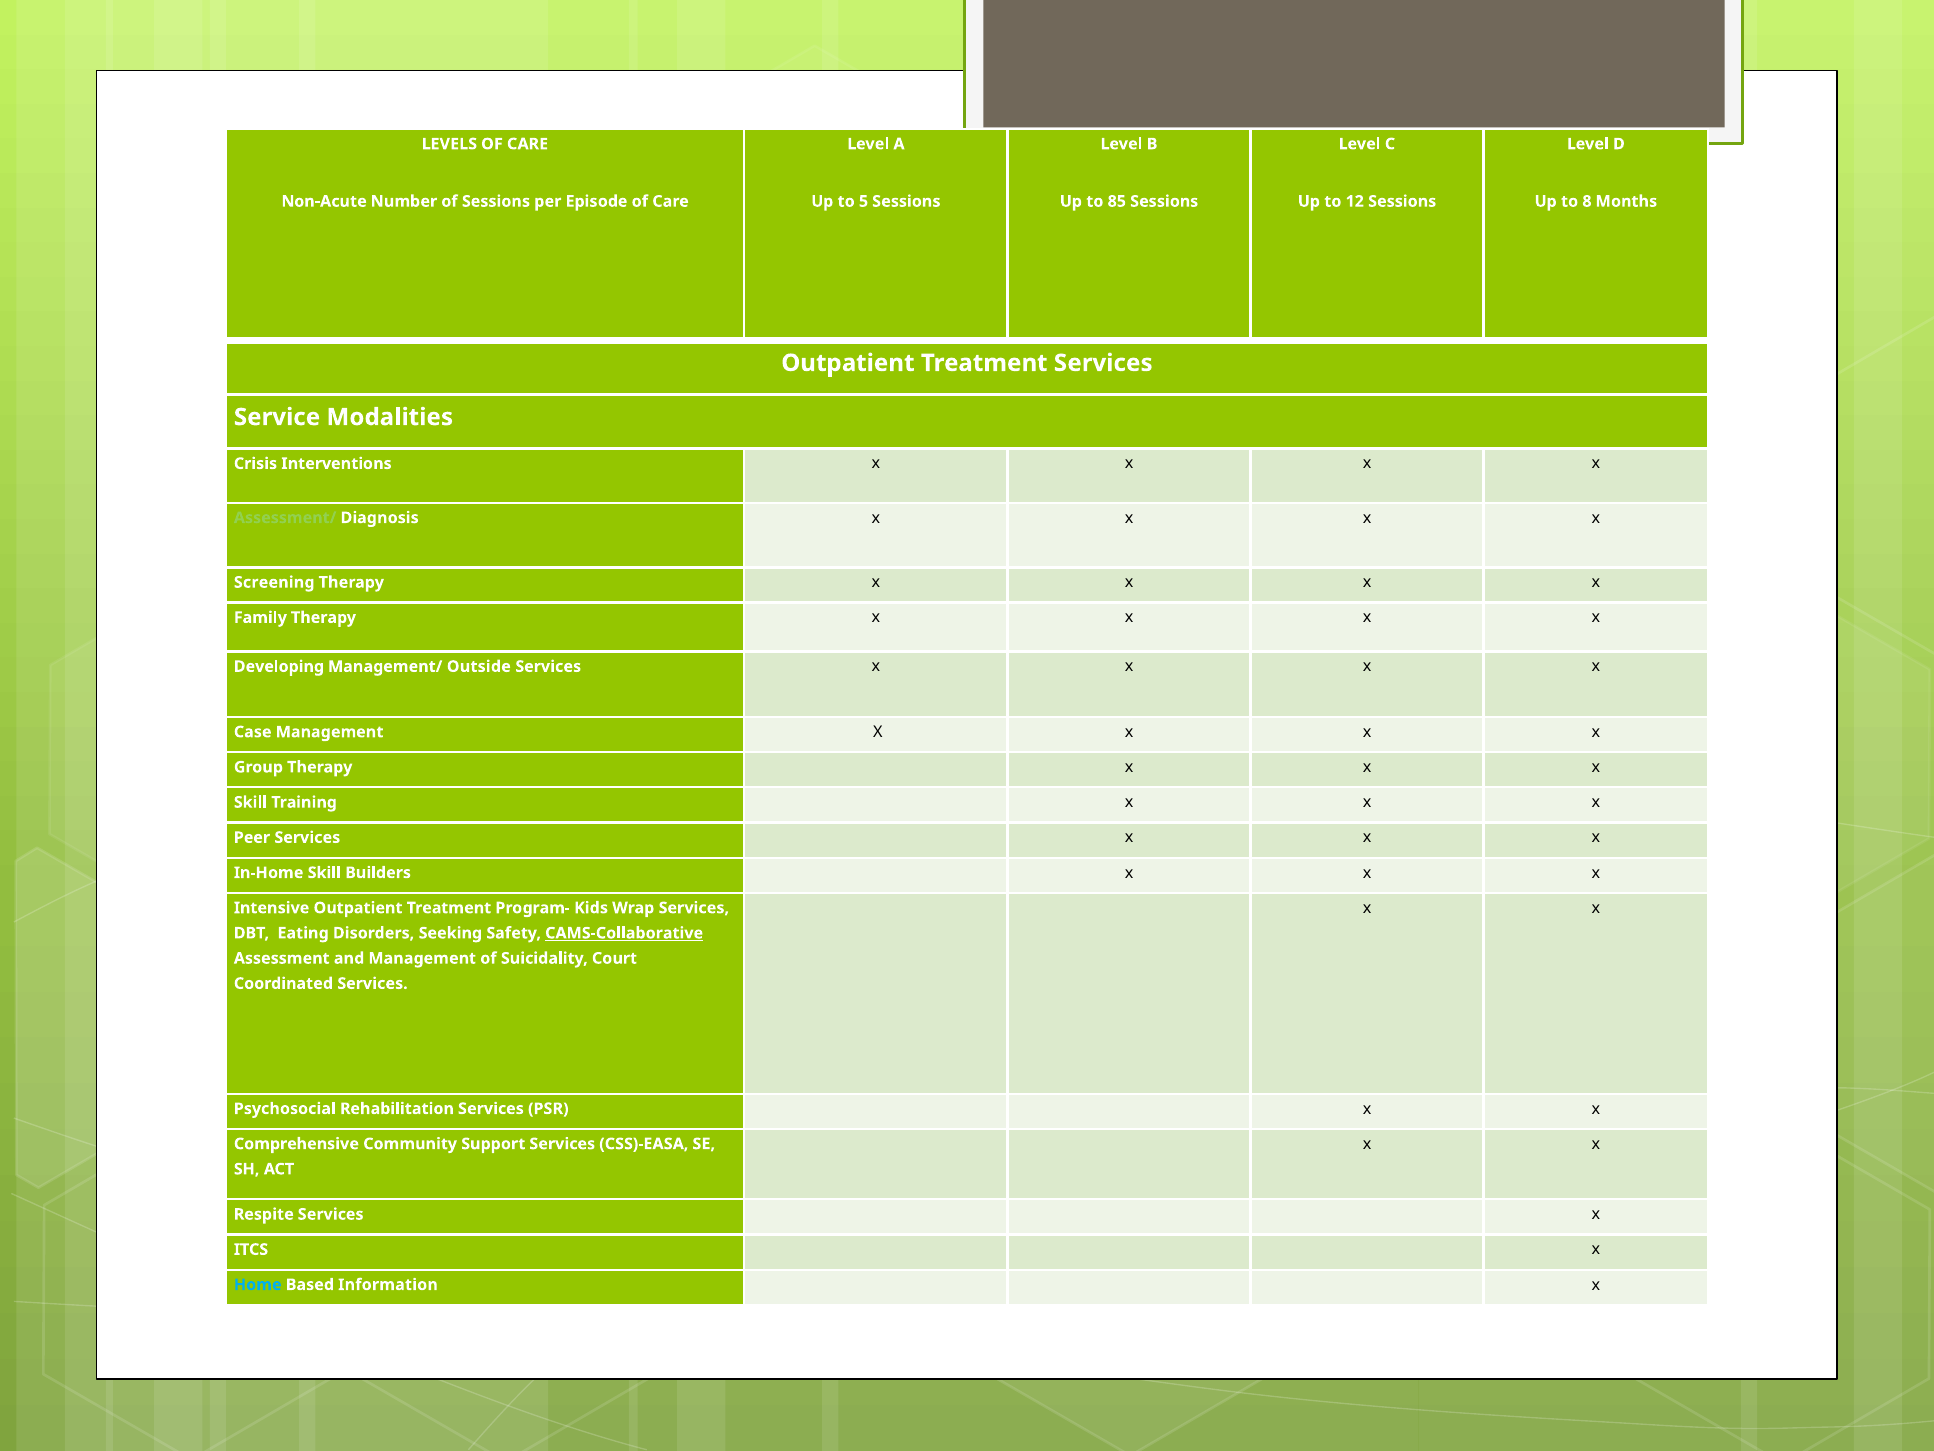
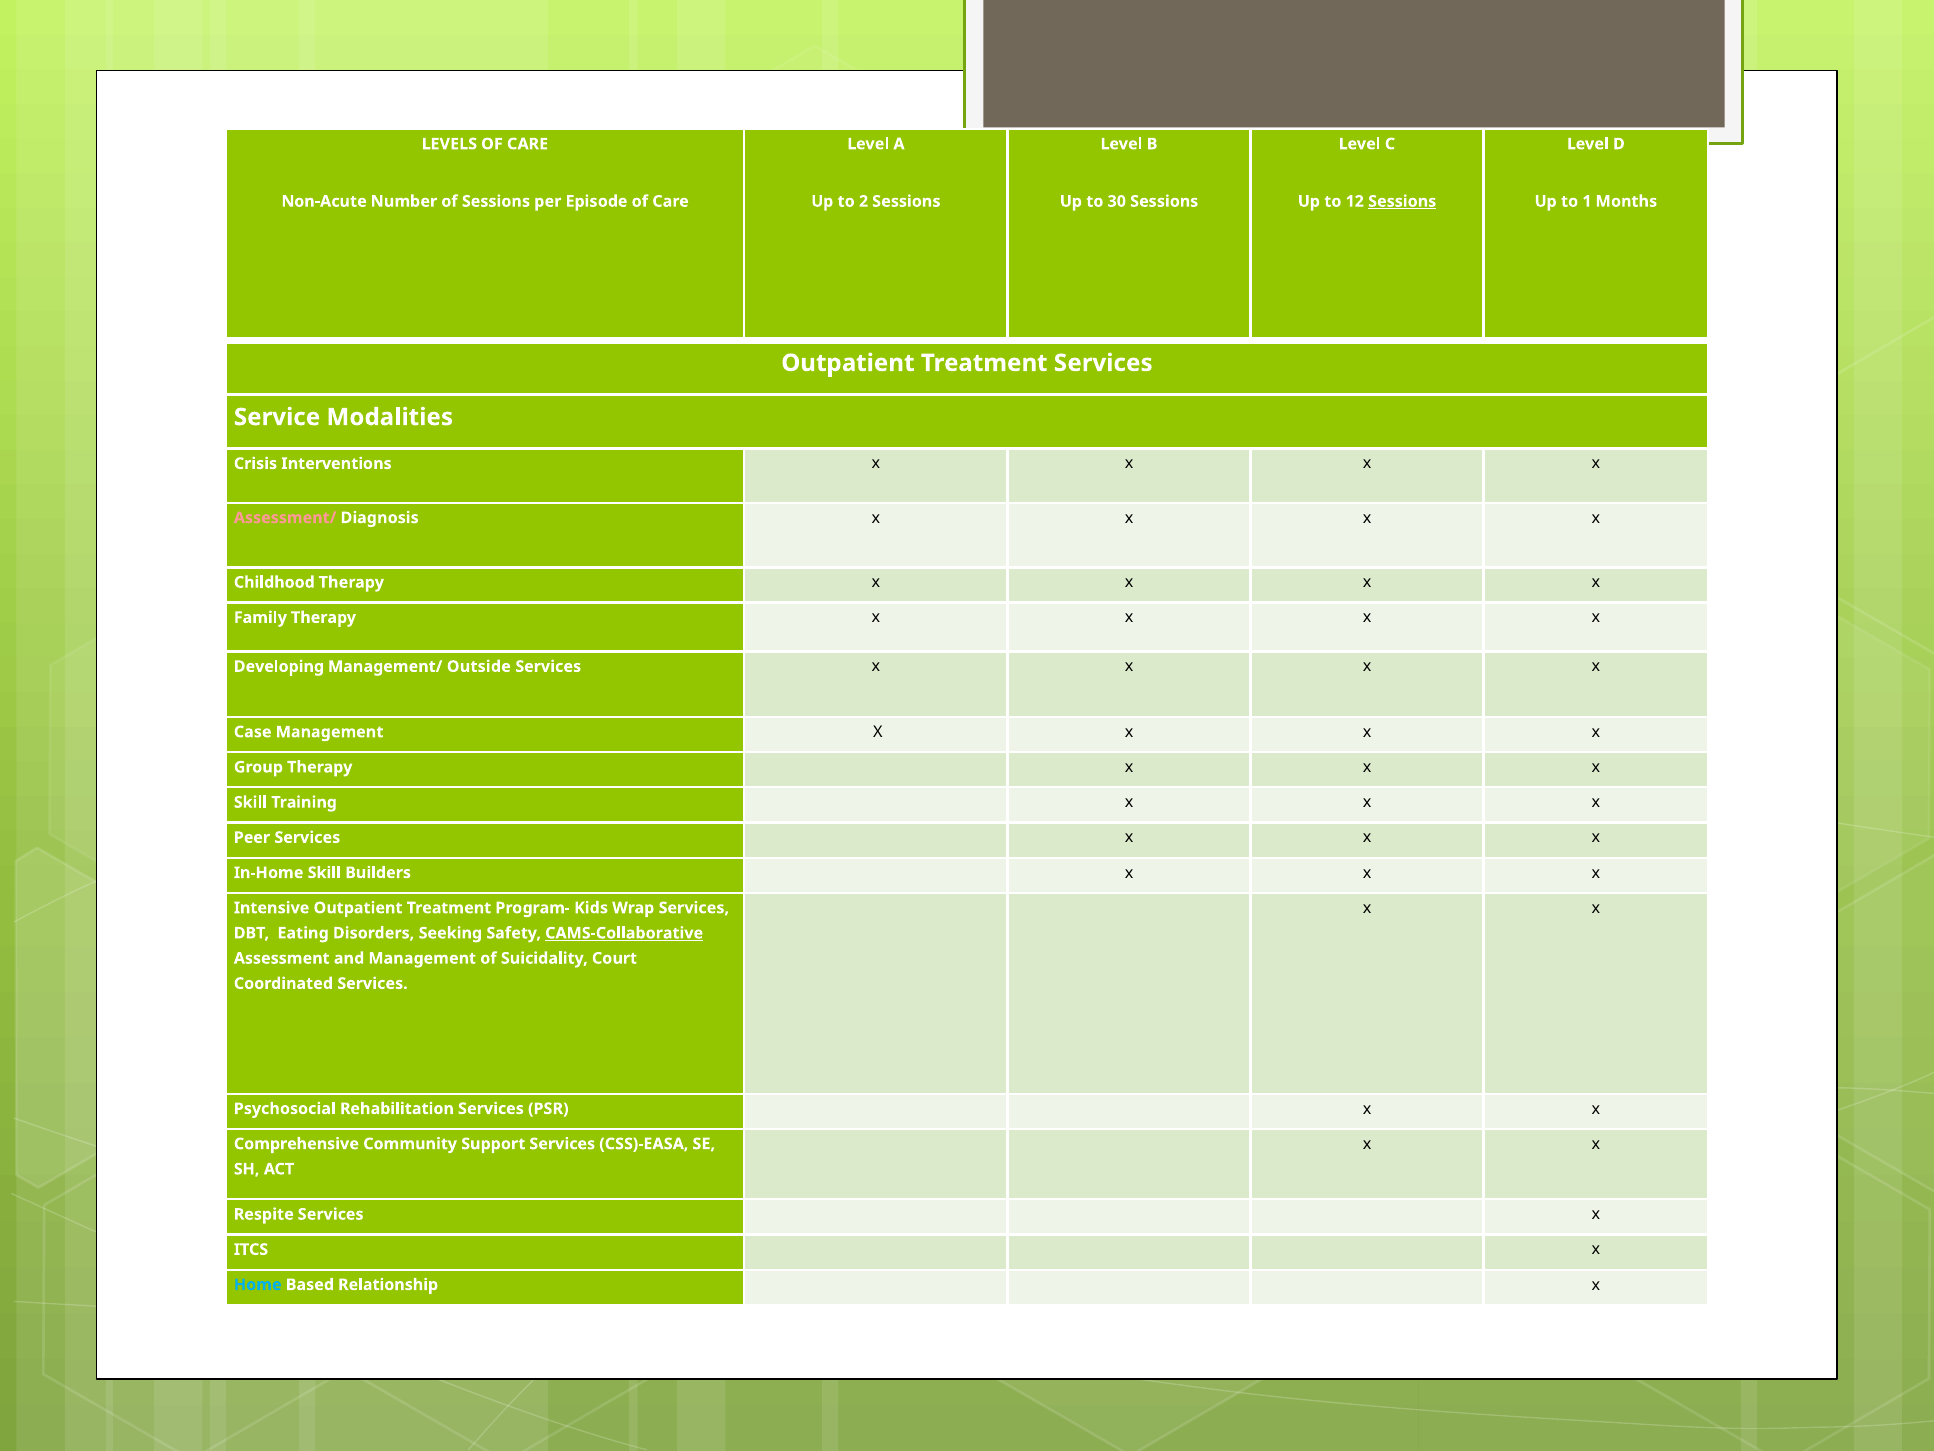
5: 5 -> 2
85: 85 -> 30
Sessions at (1402, 201) underline: none -> present
8: 8 -> 1
Assessment/ colour: light green -> pink
Screening: Screening -> Childhood
Information: Information -> Relationship
